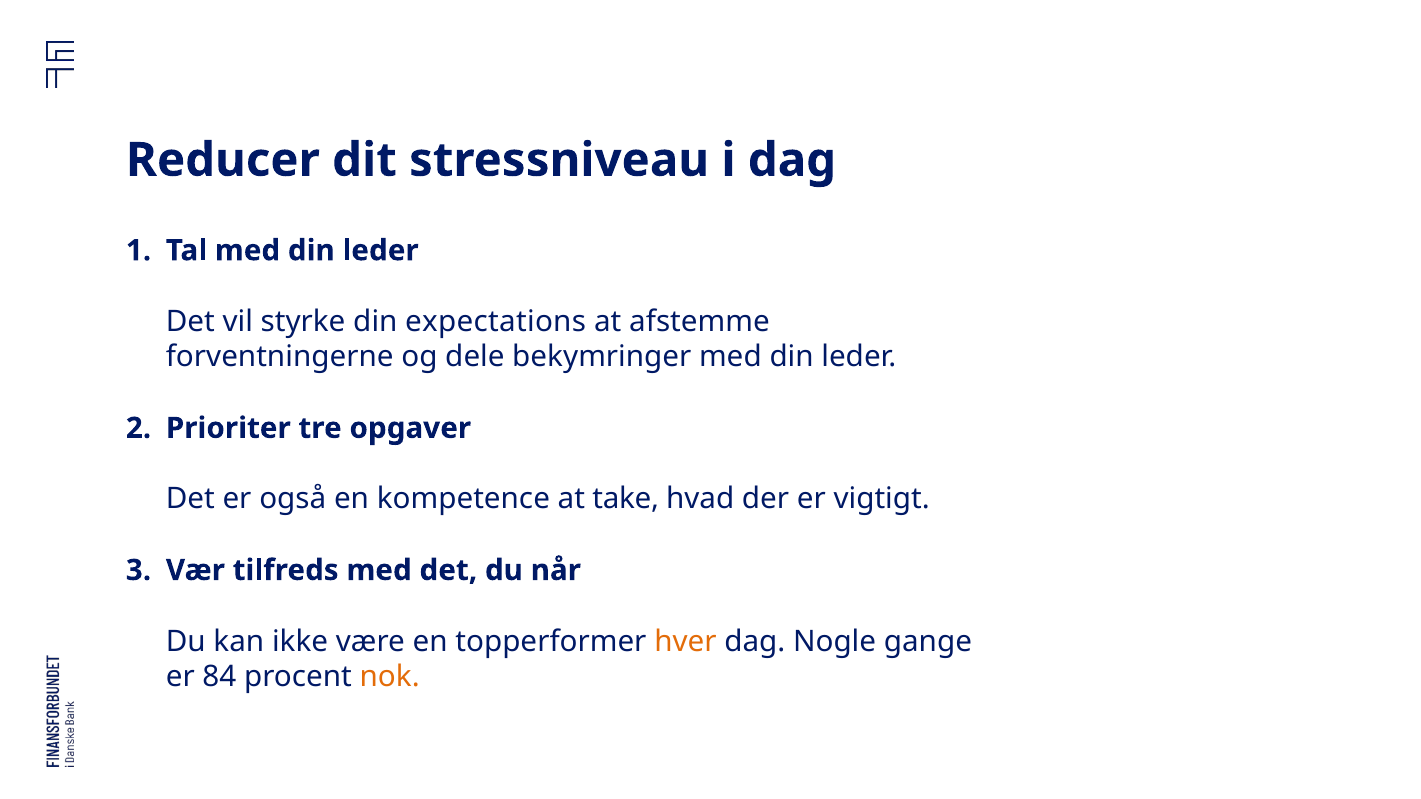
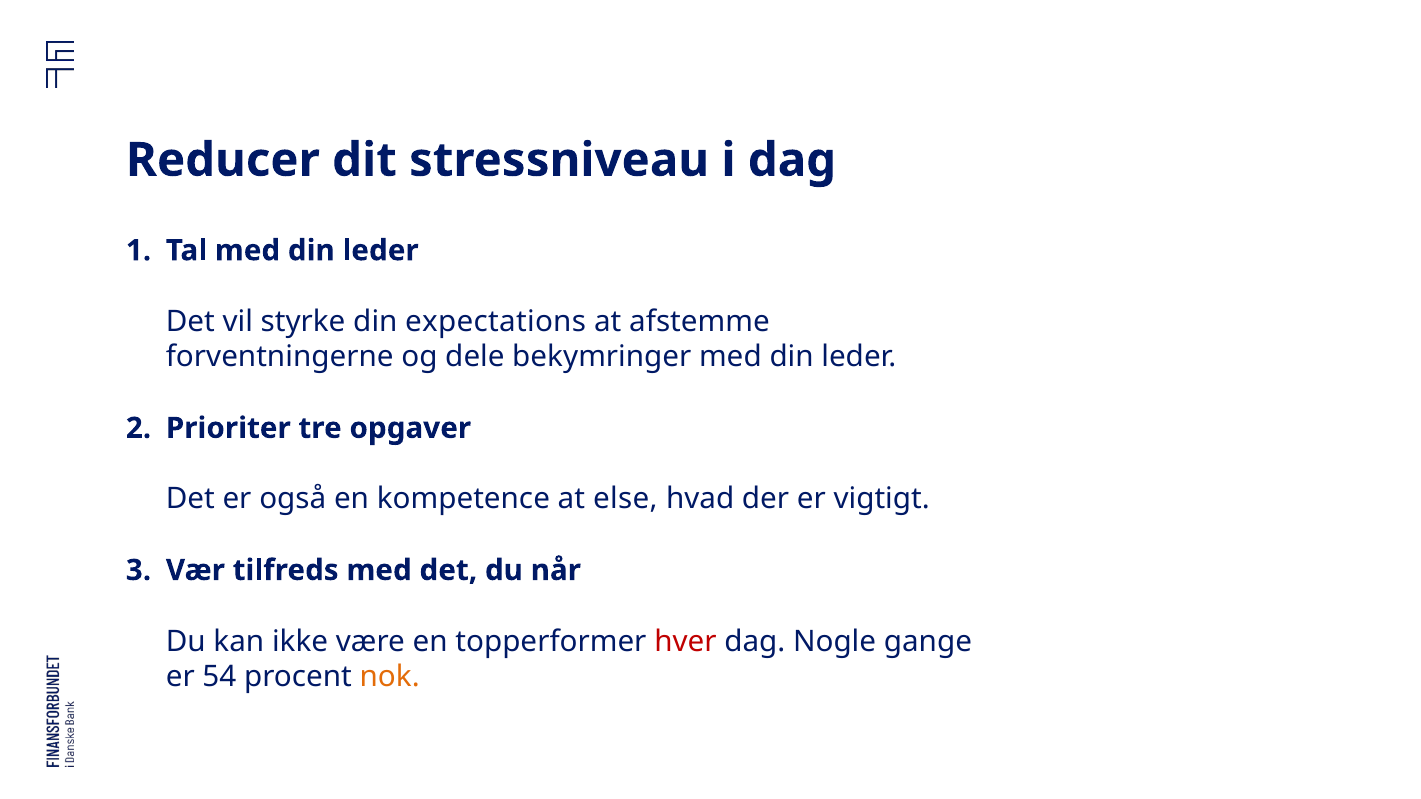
take: take -> else
hver colour: orange -> red
84: 84 -> 54
